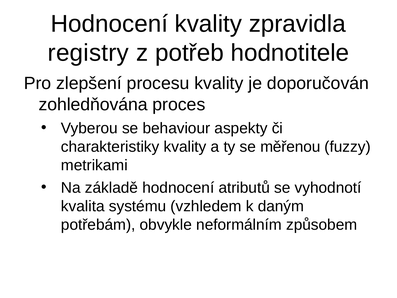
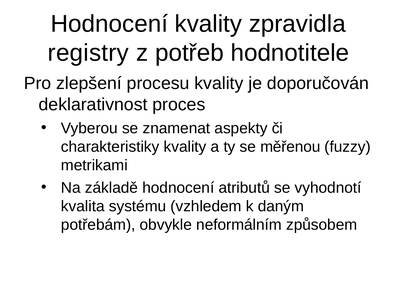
zohledňována: zohledňována -> deklarativnost
behaviour: behaviour -> znamenat
